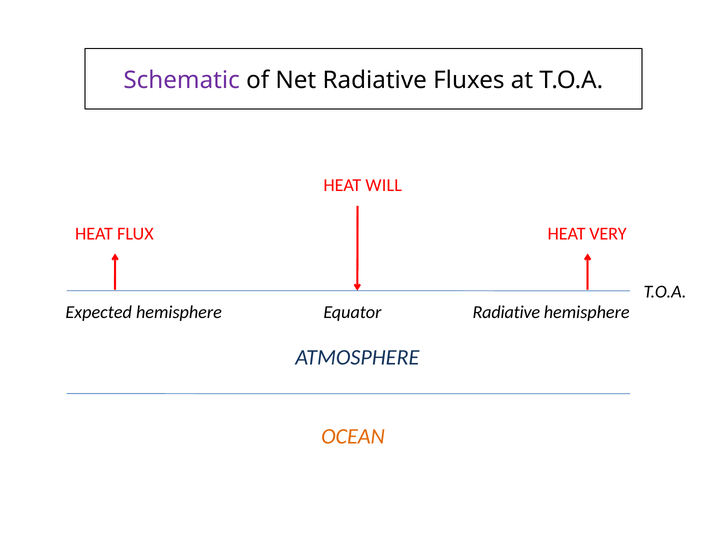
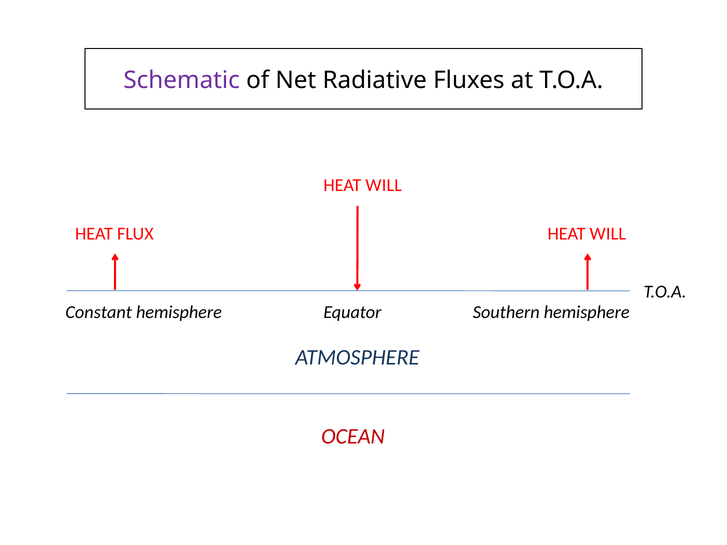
FLUX HEAT VERY: VERY -> WILL
Expected: Expected -> Constant
Equator Radiative: Radiative -> Southern
OCEAN colour: orange -> red
